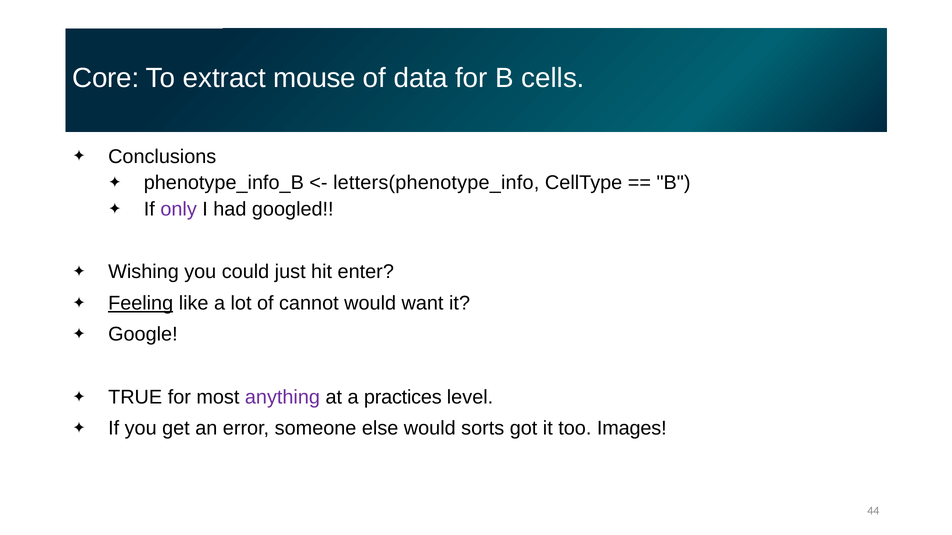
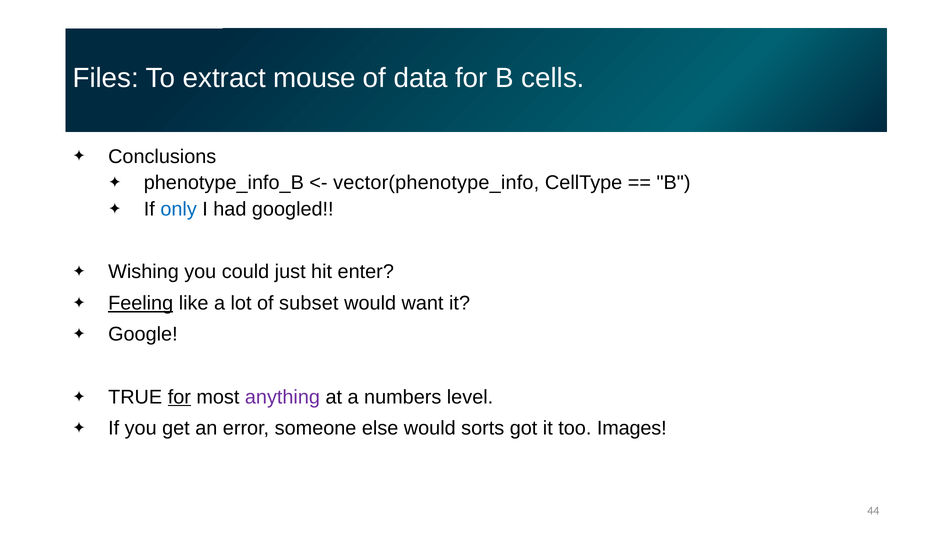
Core: Core -> Files
letters(phenotype_info: letters(phenotype_info -> vector(phenotype_info
only colour: purple -> blue
cannot: cannot -> subset
for at (179, 397) underline: none -> present
practices: practices -> numbers
